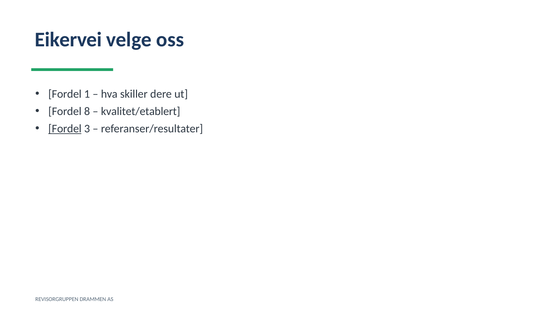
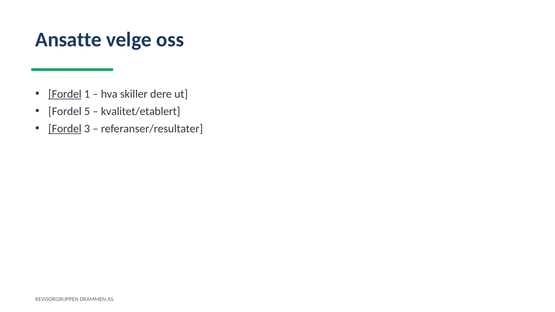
Eikervei: Eikervei -> Ansatte
Fordel at (65, 94) underline: none -> present
8: 8 -> 5
